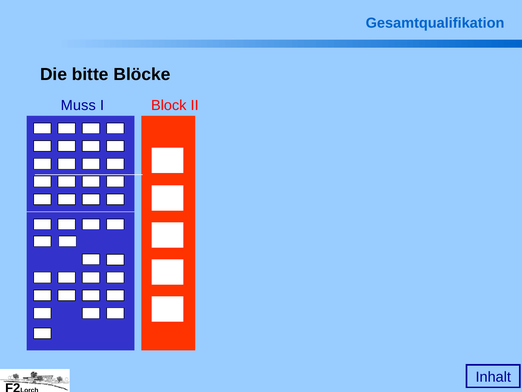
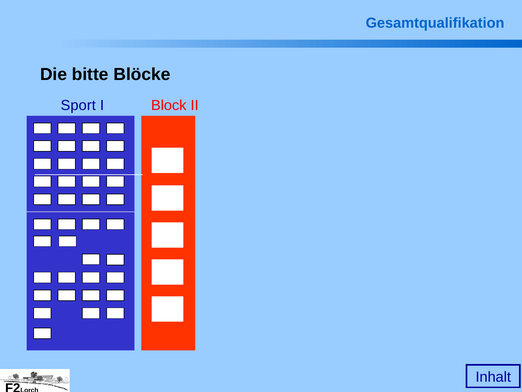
Muss: Muss -> Sport
